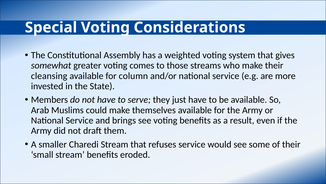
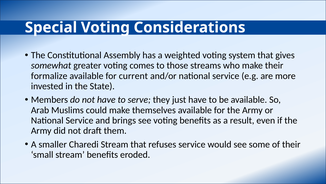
cleansing: cleansing -> formalize
column: column -> current
